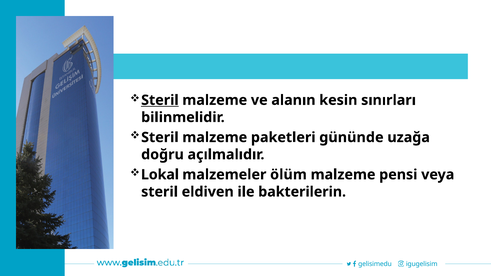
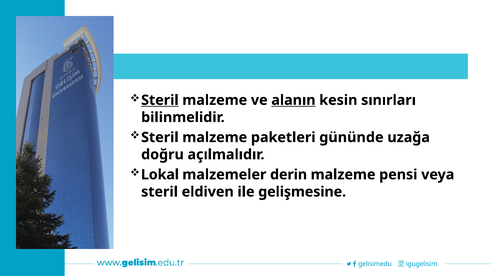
alanın underline: none -> present
ölüm: ölüm -> derin
bakterilerin: bakterilerin -> gelişmesine
